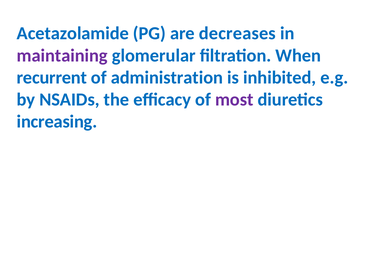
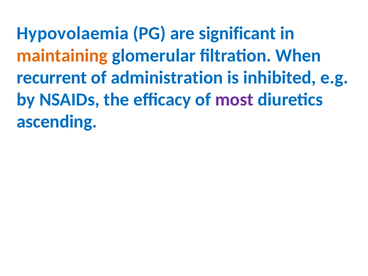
Acetazolamide: Acetazolamide -> Hypovolaemia
decreases: decreases -> significant
maintaining colour: purple -> orange
increasing: increasing -> ascending
